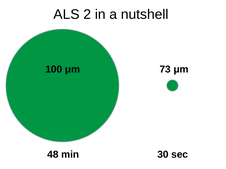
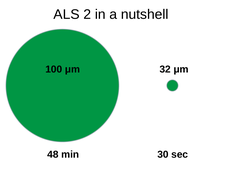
73: 73 -> 32
